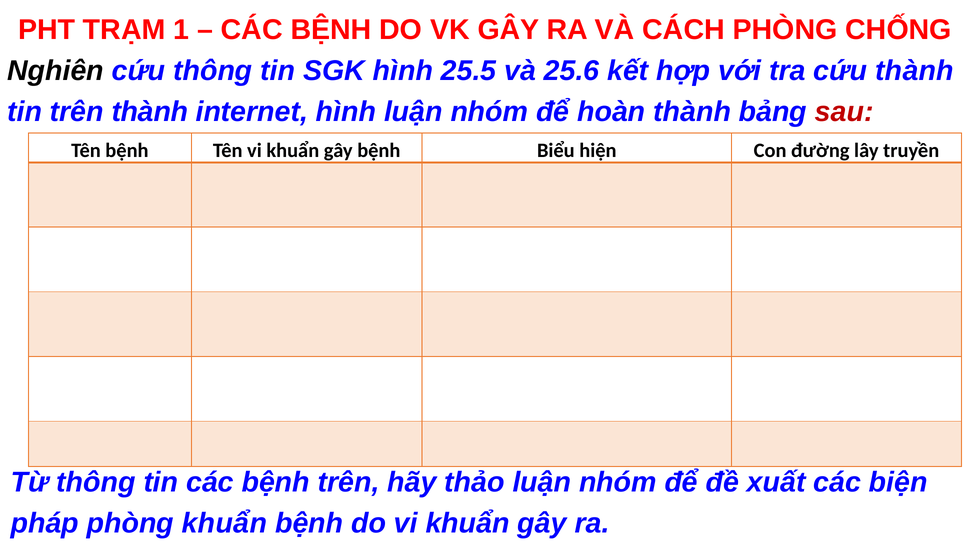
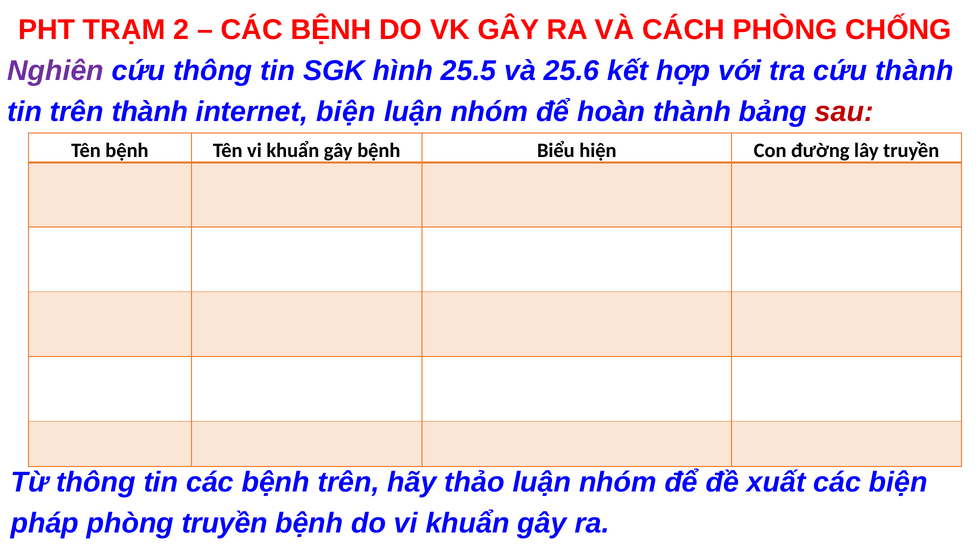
1: 1 -> 2
Nghiên colour: black -> purple
internet hình: hình -> biện
phòng khuẩn: khuẩn -> truyền
